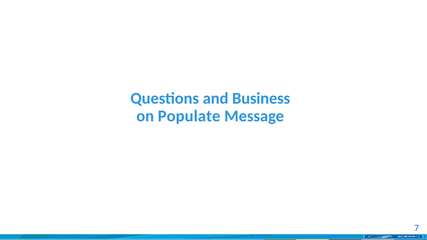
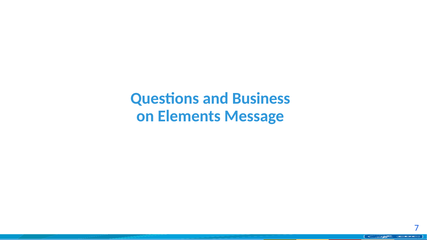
Populate: Populate -> Elements
